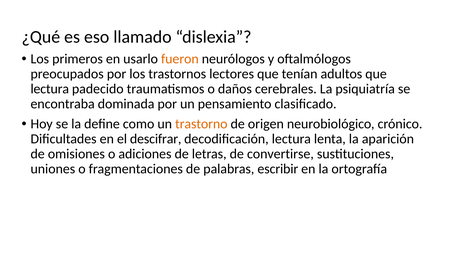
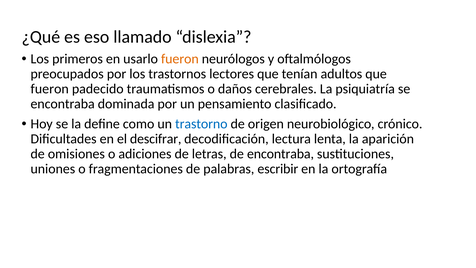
lectura at (50, 89): lectura -> fueron
trastorno colour: orange -> blue
de convertirse: convertirse -> encontraba
